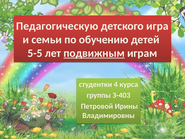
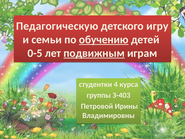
игра: игра -> игру
обучению underline: none -> present
5-5: 5-5 -> 0-5
